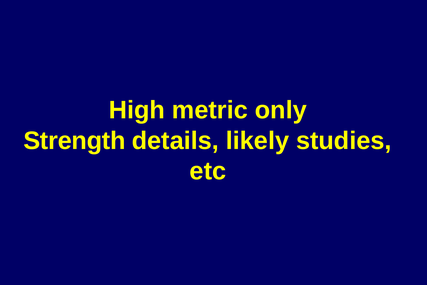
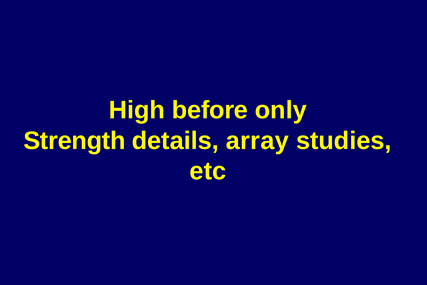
metric: metric -> before
likely: likely -> array
